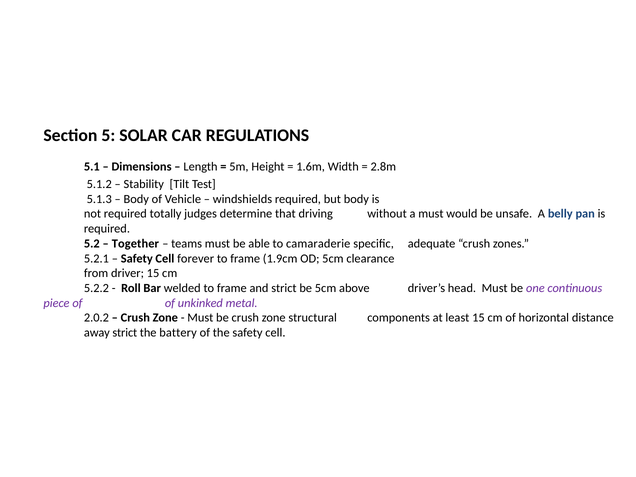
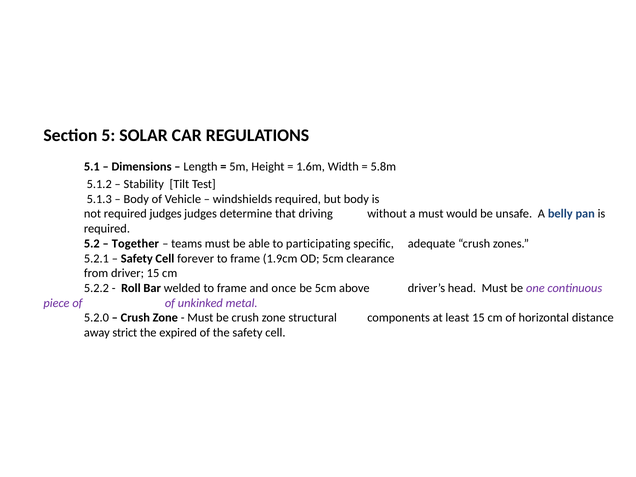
2.8m: 2.8m -> 5.8m
required totally: totally -> judges
camaraderie: camaraderie -> participating
and strict: strict -> once
2.0.2: 2.0.2 -> 5.2.0
battery: battery -> expired
